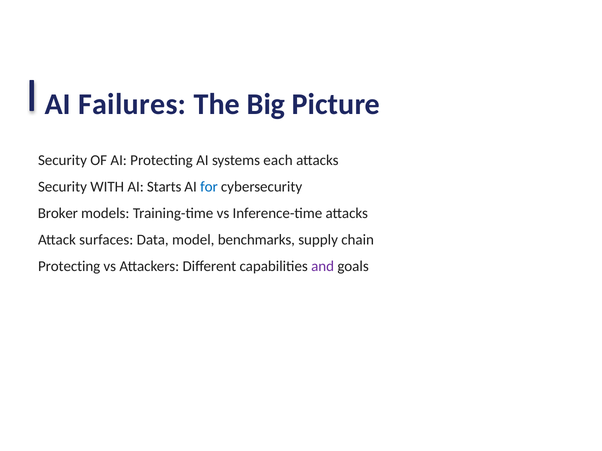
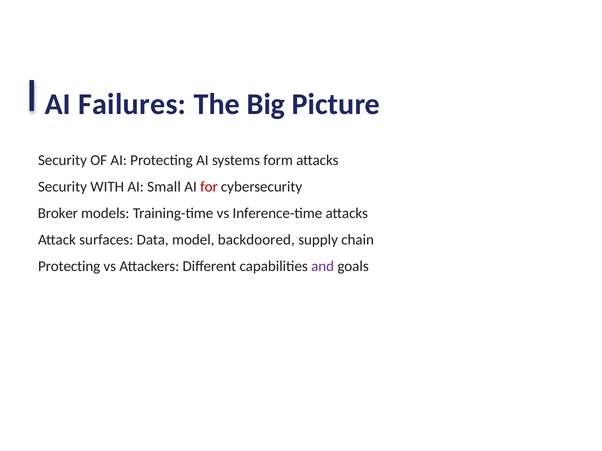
each: each -> form
Starts: Starts -> Small
for colour: blue -> red
benchmarks: benchmarks -> backdoored
